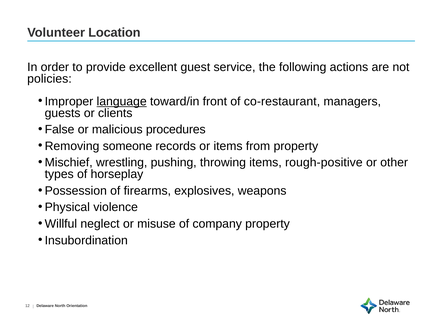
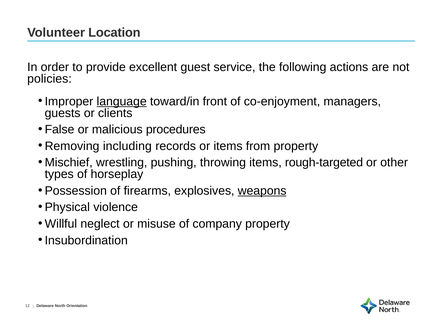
co-restaurant: co-restaurant -> co-enjoyment
someone: someone -> including
rough-positive: rough-positive -> rough-targeted
weapons underline: none -> present
